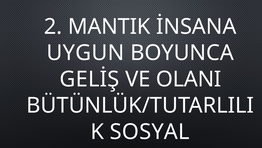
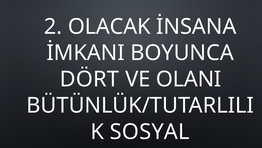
MANTIK: MANTIK -> OLACAK
UYGUN: UYGUN -> İMKANI
GELİŞ: GELİŞ -> DÖRT
